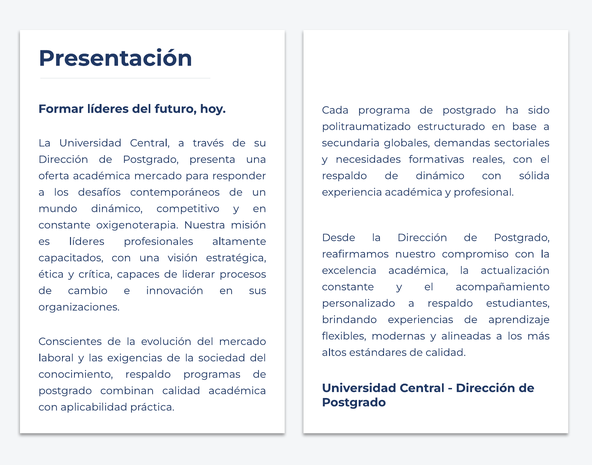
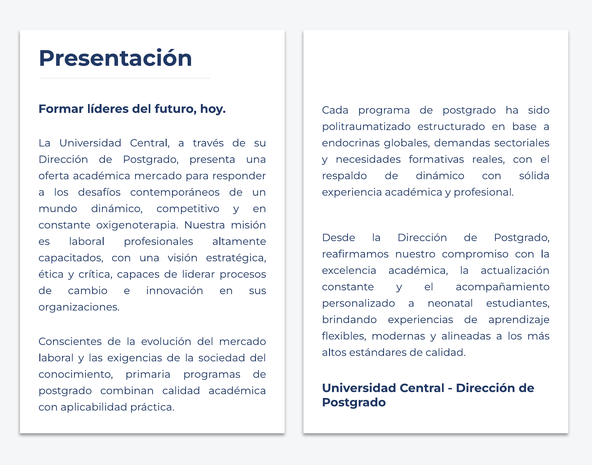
secundaria: secundaria -> endocrinas
es líderes: líderes -> laboral
a respaldo: respaldo -> neonatal
conocimiento respaldo: respaldo -> primaria
